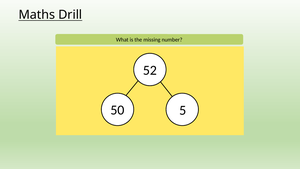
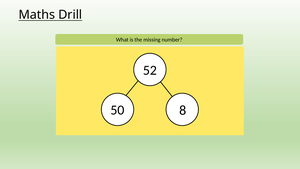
5: 5 -> 8
